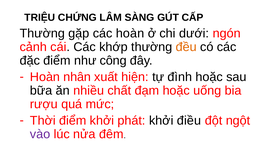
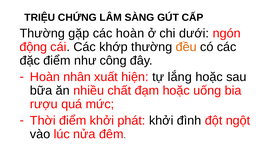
cảnh: cảnh -> động
đình: đình -> lắng
điều: điều -> đình
vào colour: purple -> black
